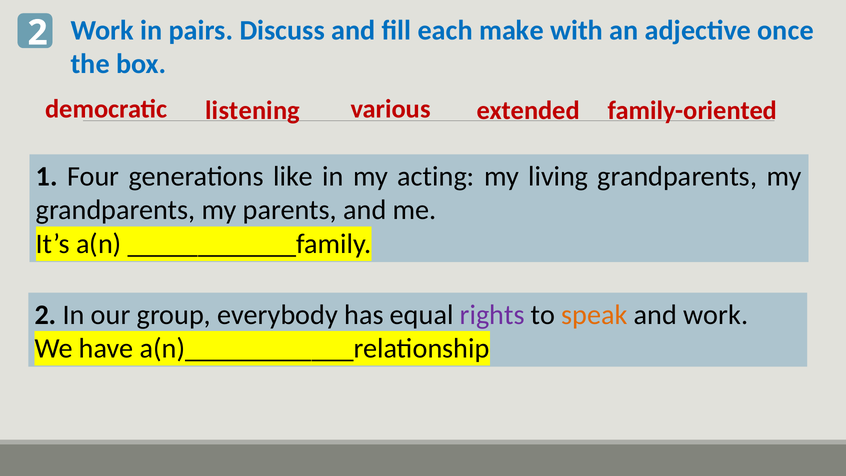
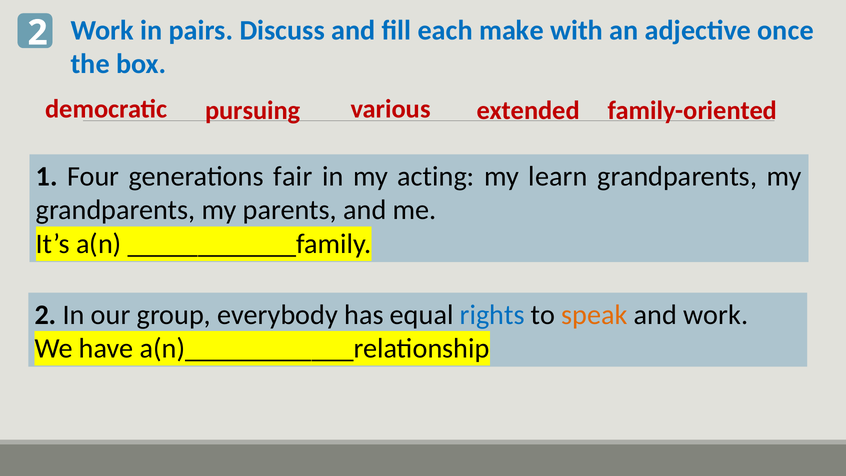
listening: listening -> pursuing
like: like -> fair
living: living -> learn
rights colour: purple -> blue
